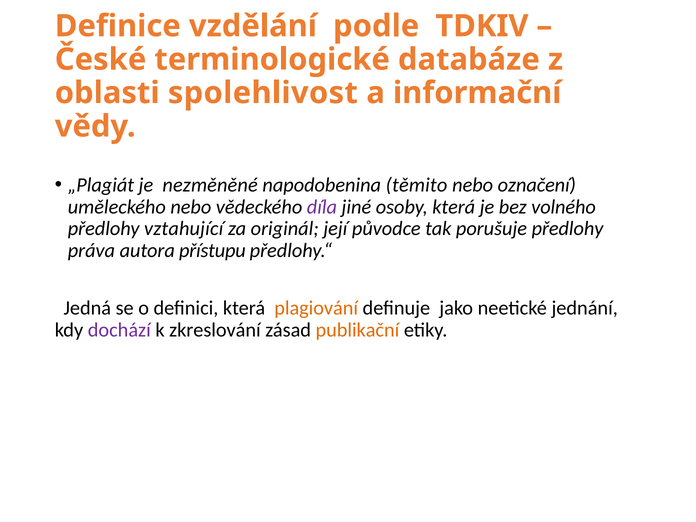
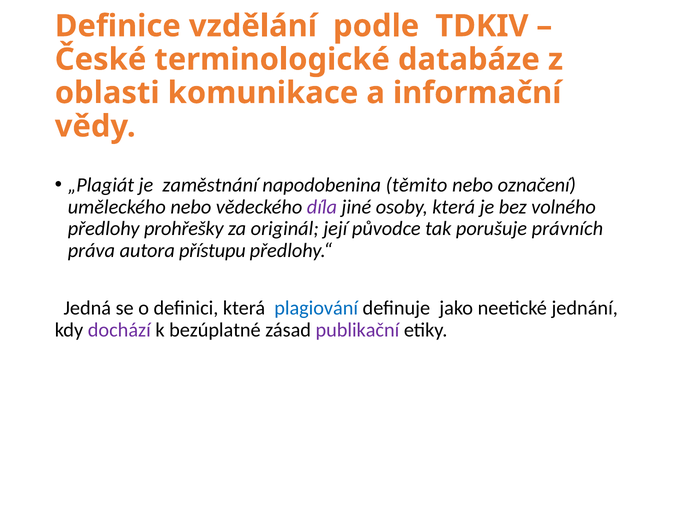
spolehlivost: spolehlivost -> komunikace
nezměněné: nezměněné -> zaměstnání
vztahující: vztahující -> prohřešky
porušuje předlohy: předlohy -> právních
plagiování colour: orange -> blue
zkreslování: zkreslování -> bezúplatné
publikační colour: orange -> purple
